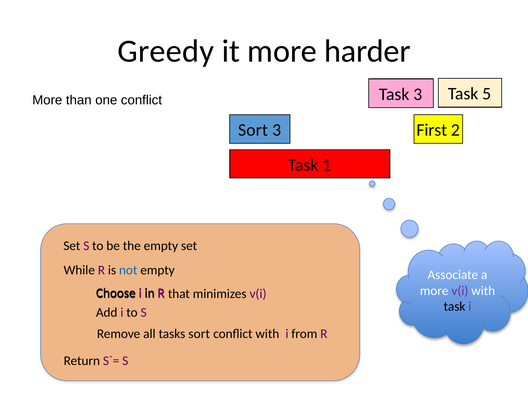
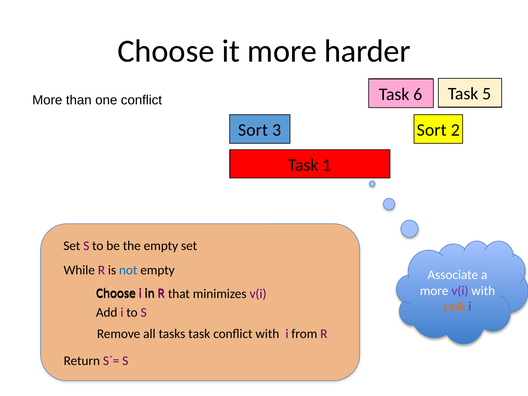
Greedy at (166, 51): Greedy -> Choose
Task 3: 3 -> 6
First at (432, 130): First -> Sort
task at (454, 306) colour: black -> orange
tasks sort: sort -> task
